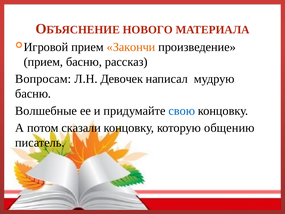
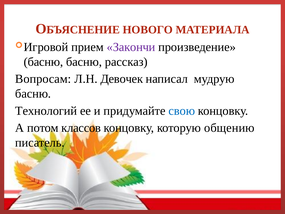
Закончи colour: orange -> purple
прием at (43, 62): прием -> басню
Волшебные: Волшебные -> Технологий
сказали: сказали -> классов
